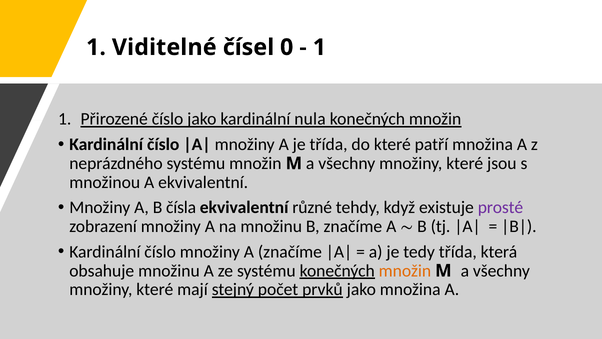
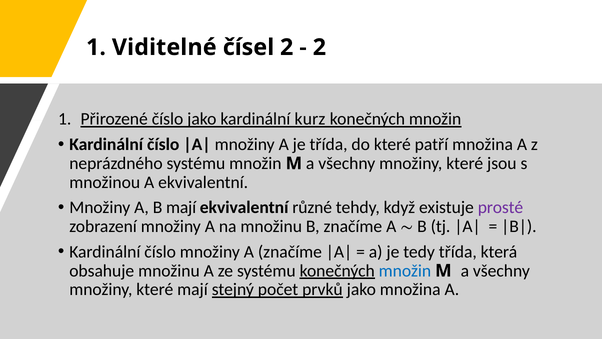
čísel 0: 0 -> 2
1 at (319, 47): 1 -> 2
nula: nula -> kurz
B čísla: čísla -> mají
množin at (405, 270) colour: orange -> blue
